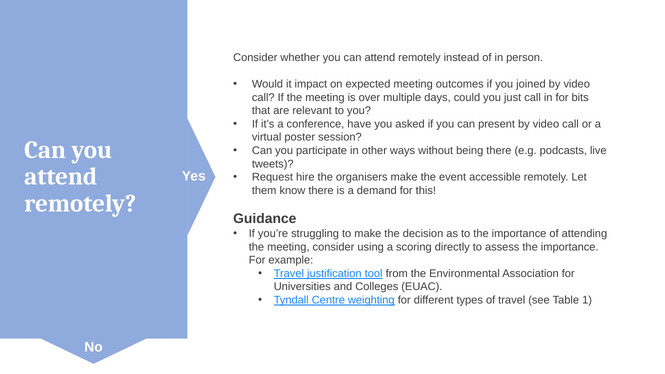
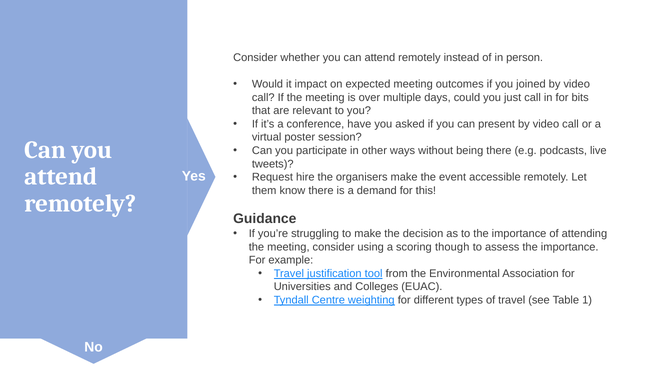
directly: directly -> though
